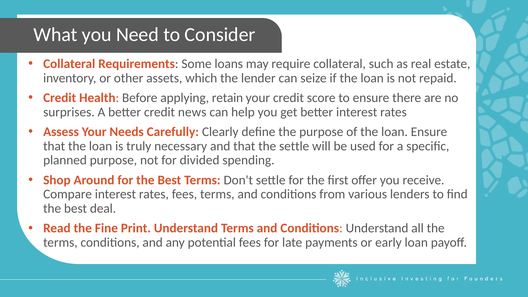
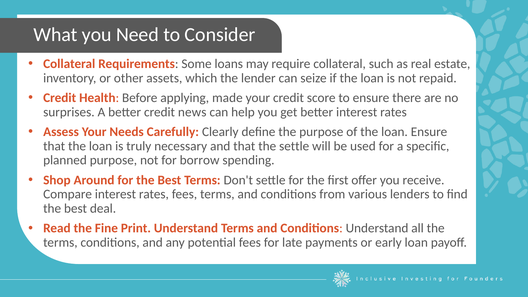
retain: retain -> made
divided: divided -> borrow
